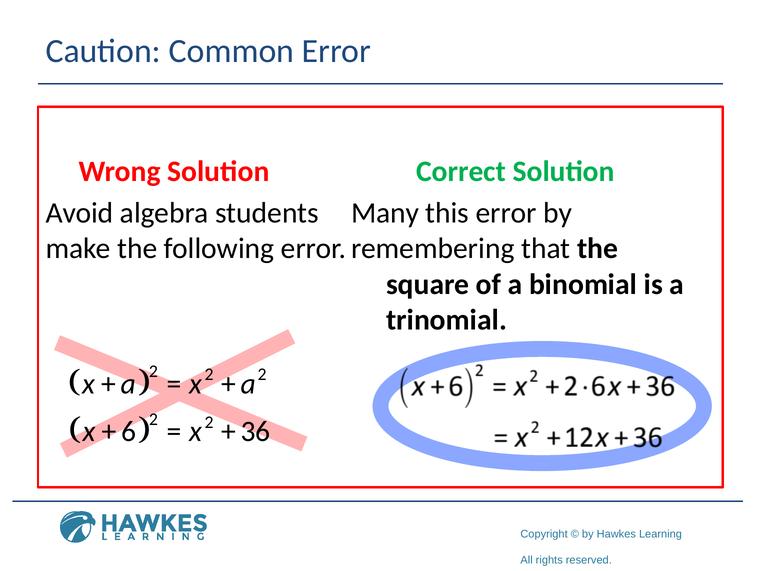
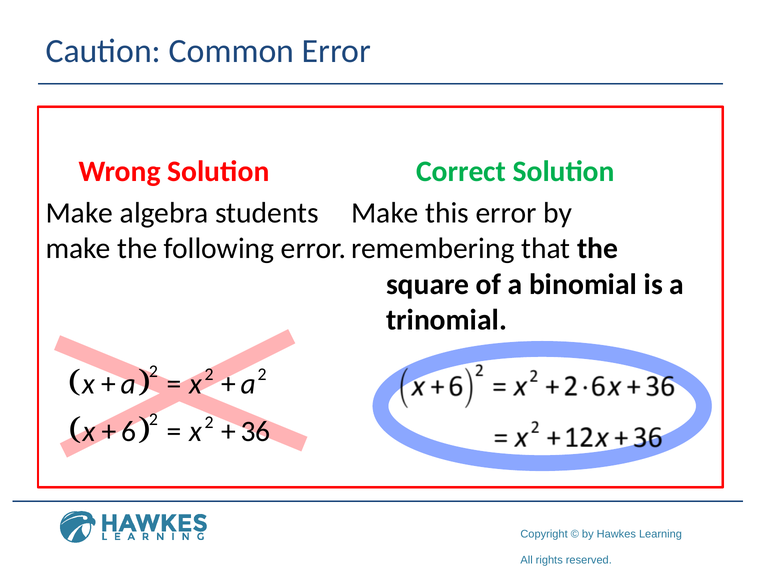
Avoid at (79, 213): Avoid -> Make
students Many: Many -> Make
